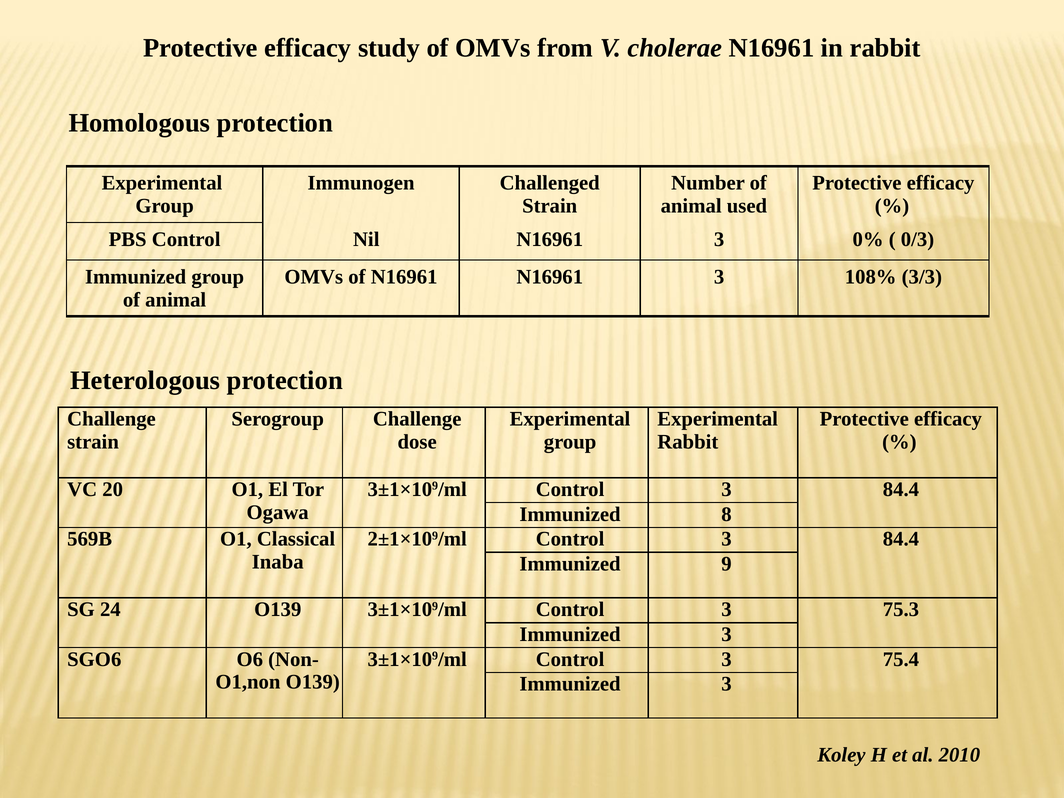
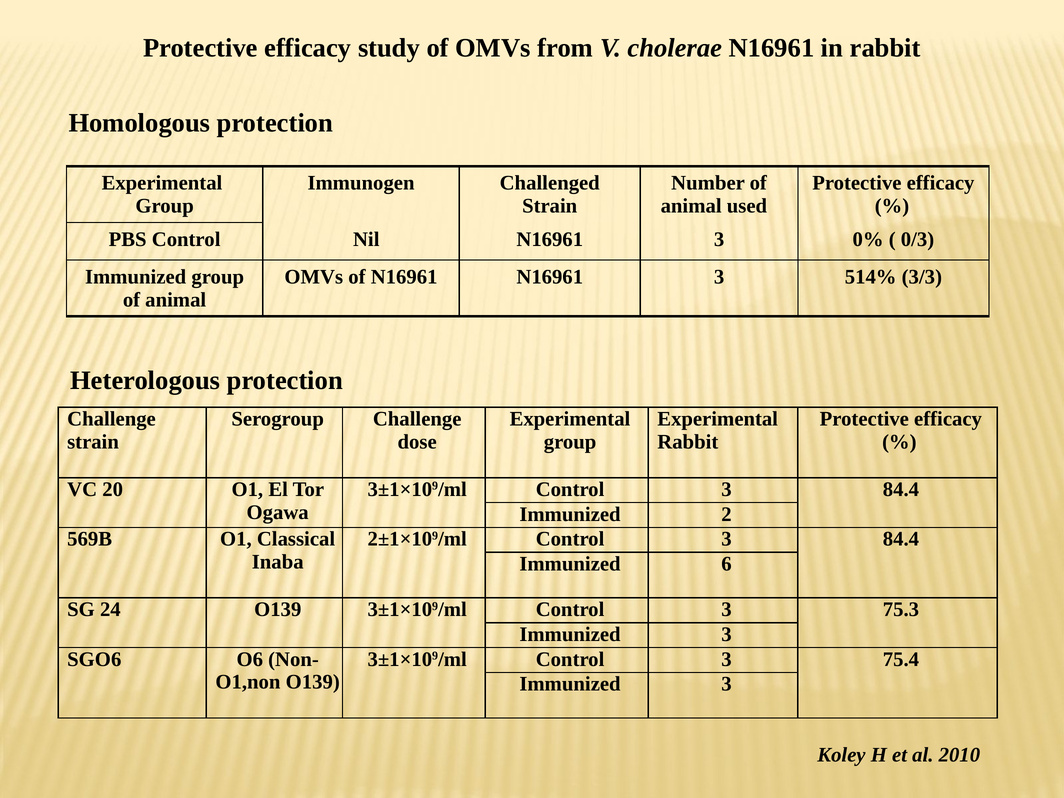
108%: 108% -> 514%
8: 8 -> 2
9: 9 -> 6
